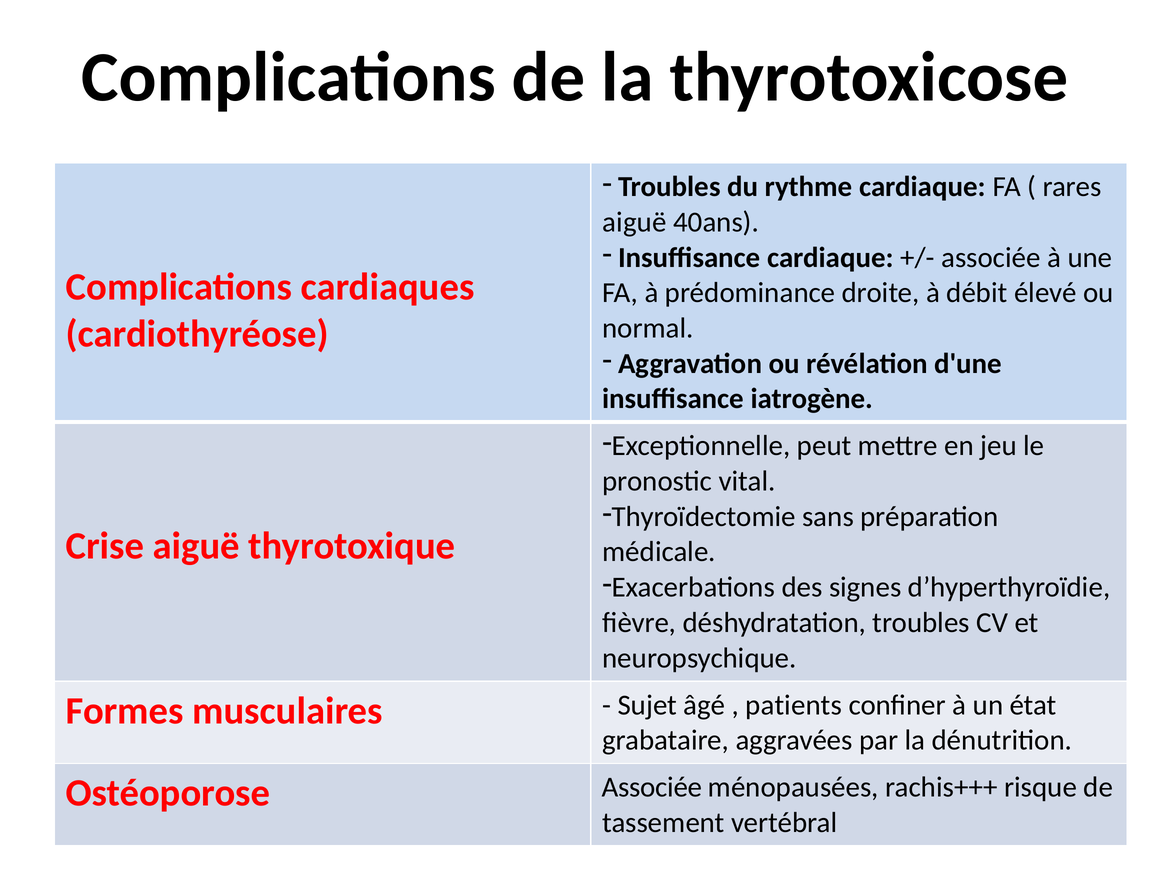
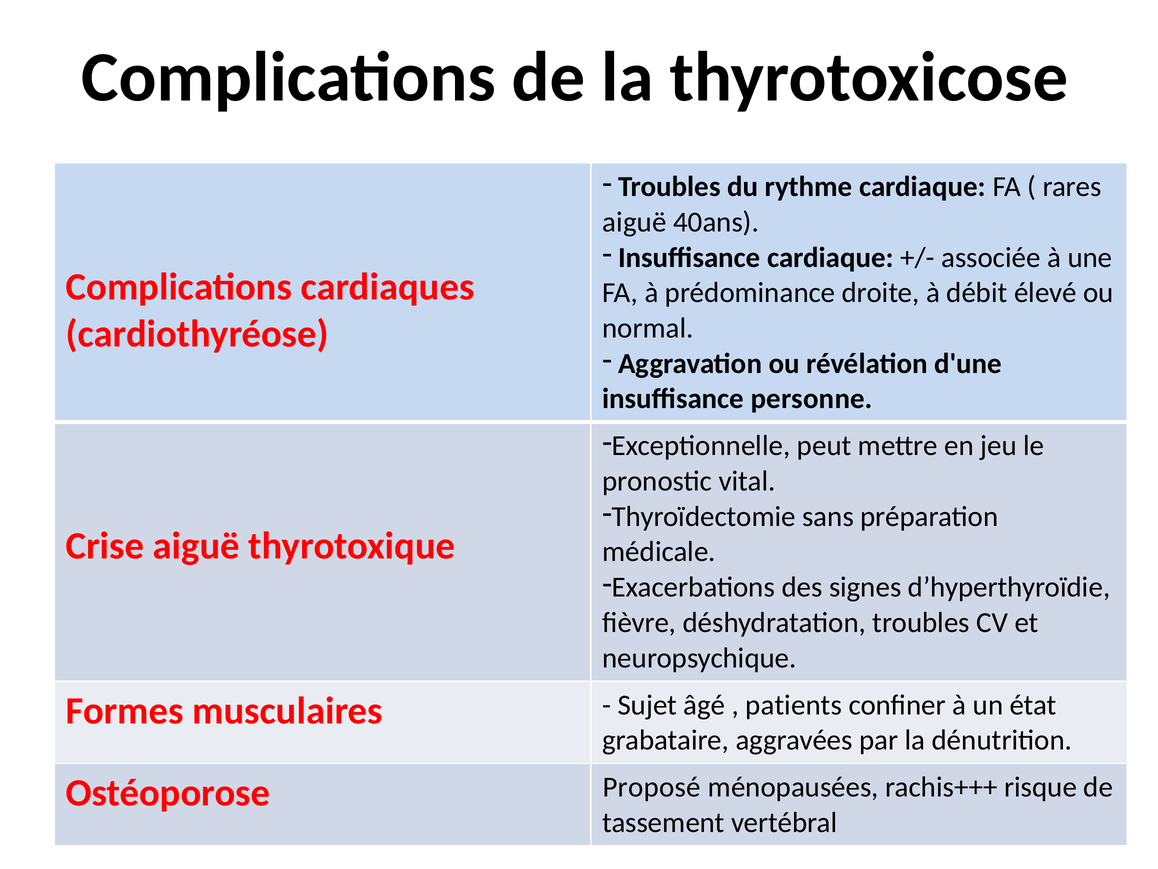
iatrogène: iatrogène -> personne
Ostéoporose Associée: Associée -> Proposé
